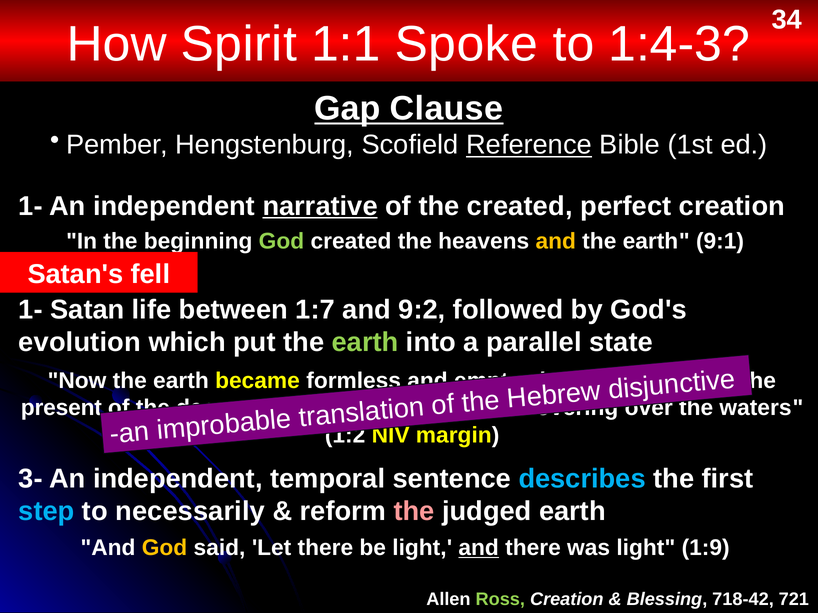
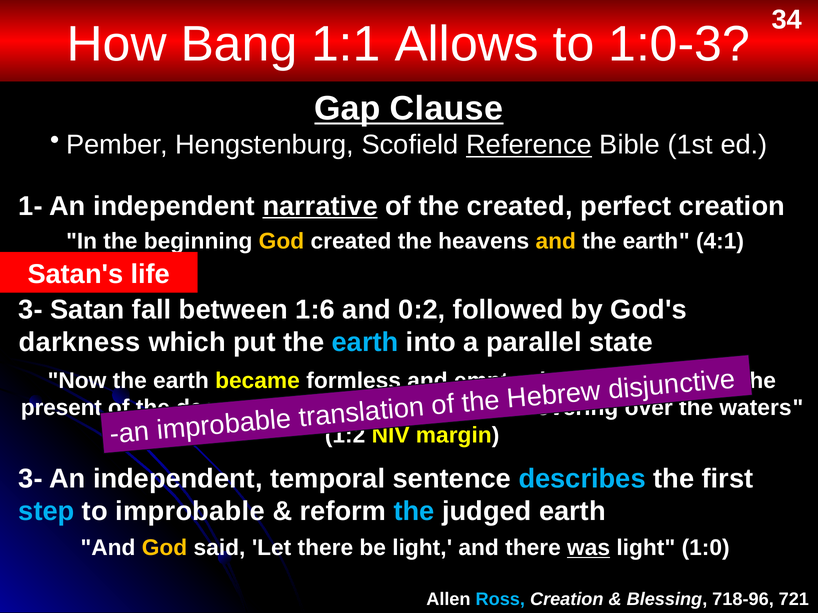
How Spirit: Spirit -> Bang
Spoke: Spoke -> Allows
1:4-3: 1:4-3 -> 1:0-3
God at (281, 241) colour: light green -> yellow
9:1: 9:1 -> 4:1
fell: fell -> life
1- at (31, 310): 1- -> 3-
life: life -> fall
1:7: 1:7 -> 1:6
9:2: 9:2 -> 0:2
evolution at (80, 343): evolution -> darkness
earth at (365, 343) colour: light green -> light blue
to necessarily: necessarily -> improbable
the at (414, 512) colour: pink -> light blue
and at (479, 548) underline: present -> none
was at (589, 548) underline: none -> present
1:9: 1:9 -> 1:0
Ross colour: light green -> light blue
718-42: 718-42 -> 718-96
